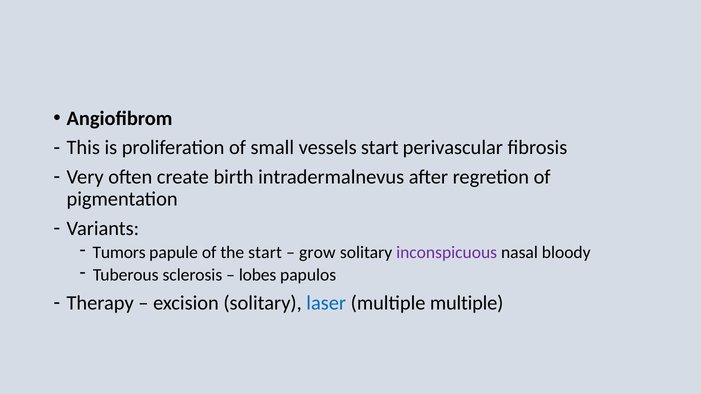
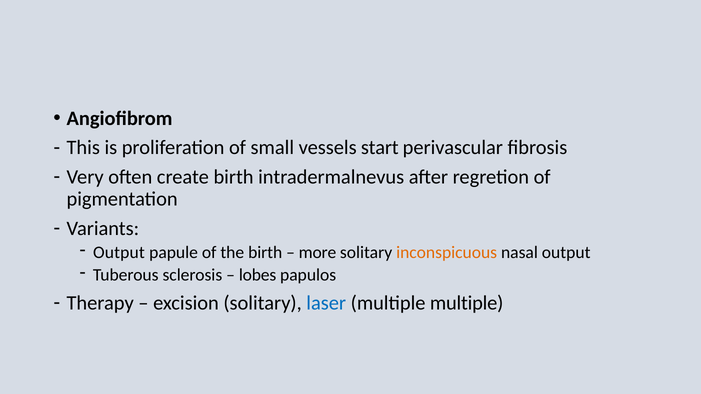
Tumors at (119, 253): Tumors -> Output
the start: start -> birth
grow: grow -> more
inconspicuous colour: purple -> orange
nasal bloody: bloody -> output
